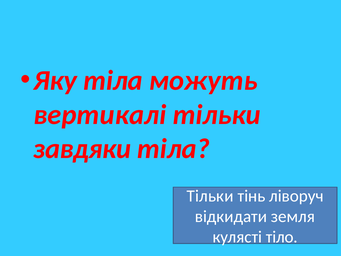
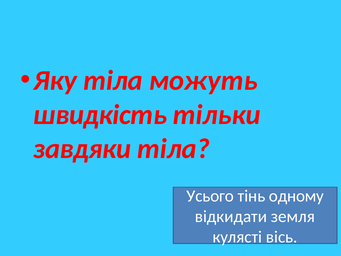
вертикалі: вертикалі -> швидкість
Тільки at (210, 196): Тільки -> Усього
ліворуч: ліворуч -> одному
тіло: тіло -> вісь
